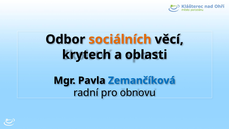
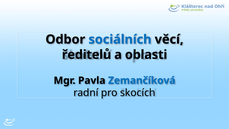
sociálních colour: orange -> blue
krytech: krytech -> ředitelů
obnovu: obnovu -> skocích
